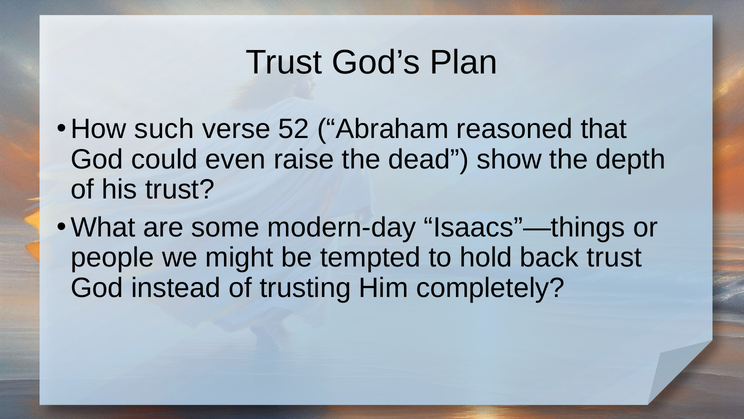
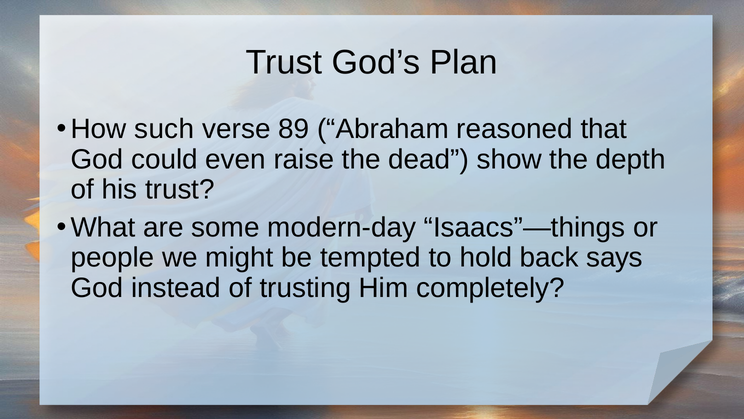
52: 52 -> 89
back trust: trust -> says
